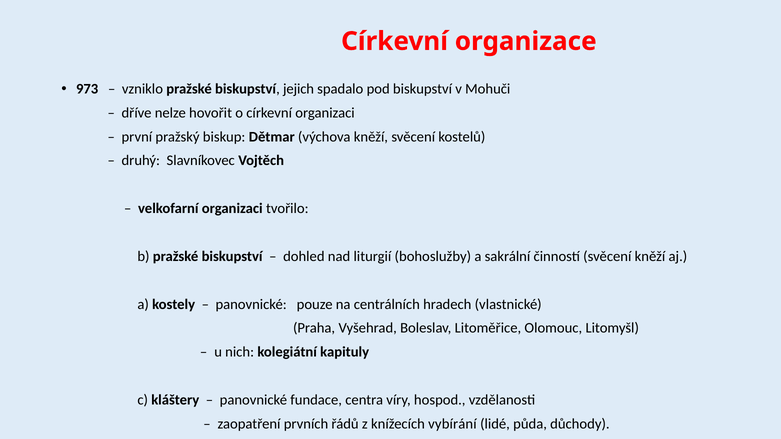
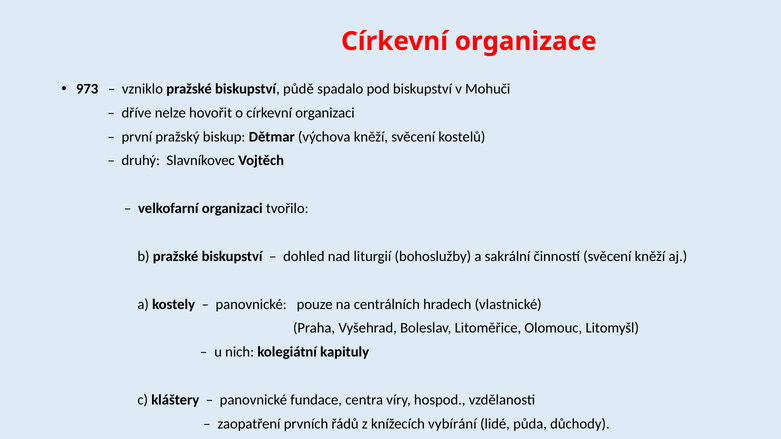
jejich: jejich -> půdě
